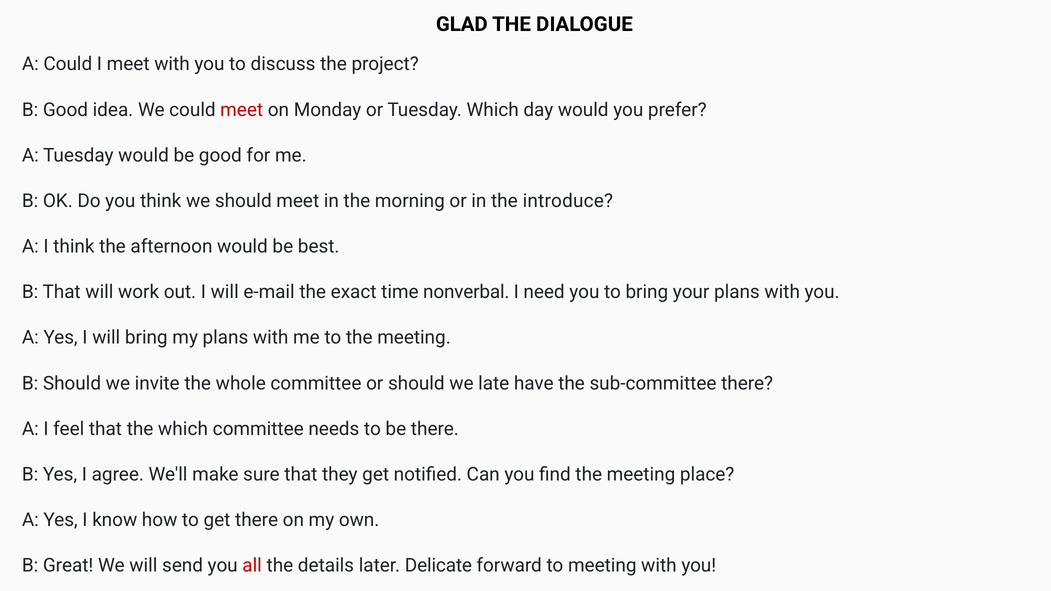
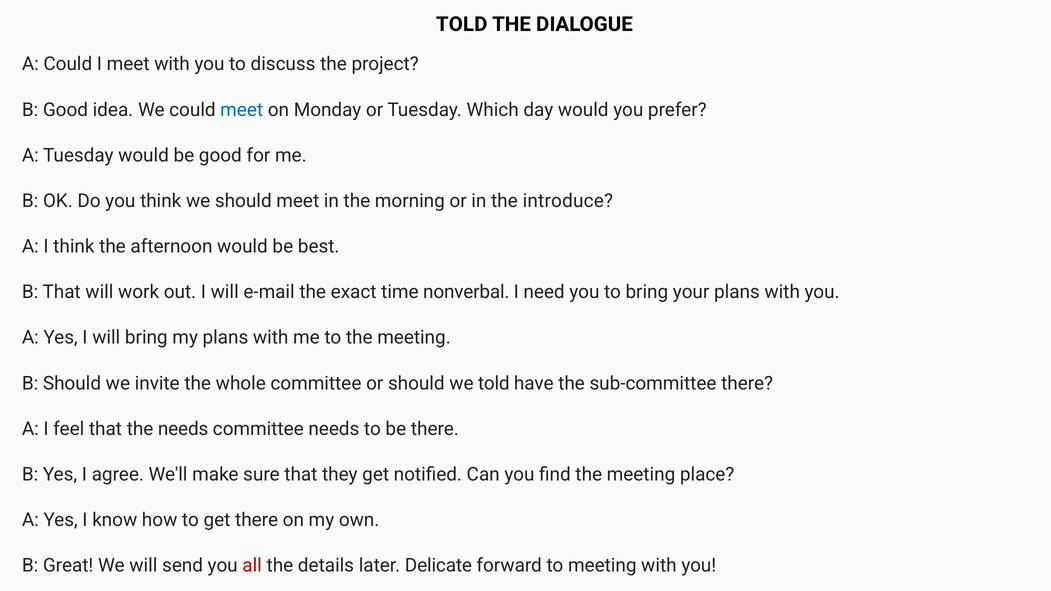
GLAD at (462, 24): GLAD -> TOLD
meet at (242, 110) colour: red -> blue
we late: late -> told
the which: which -> needs
